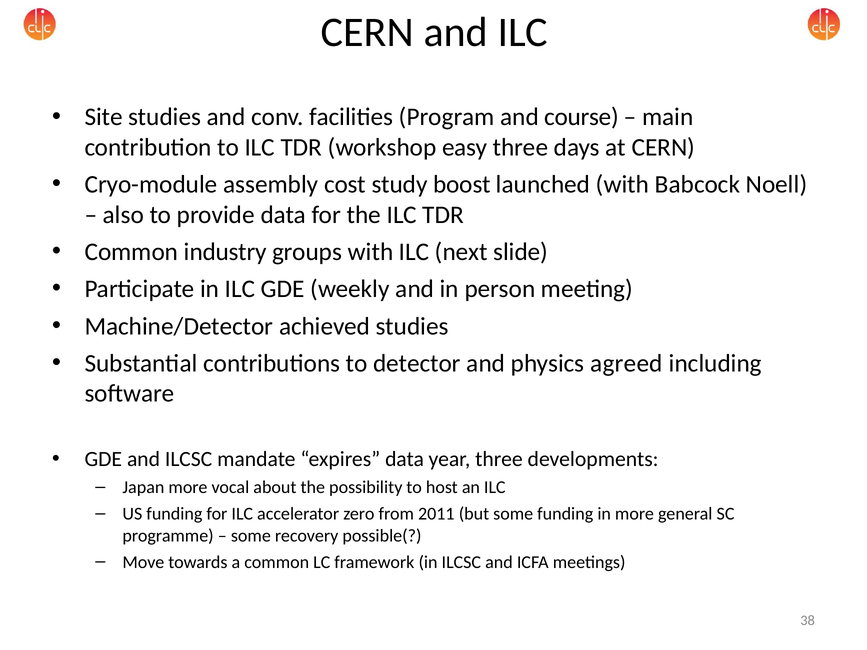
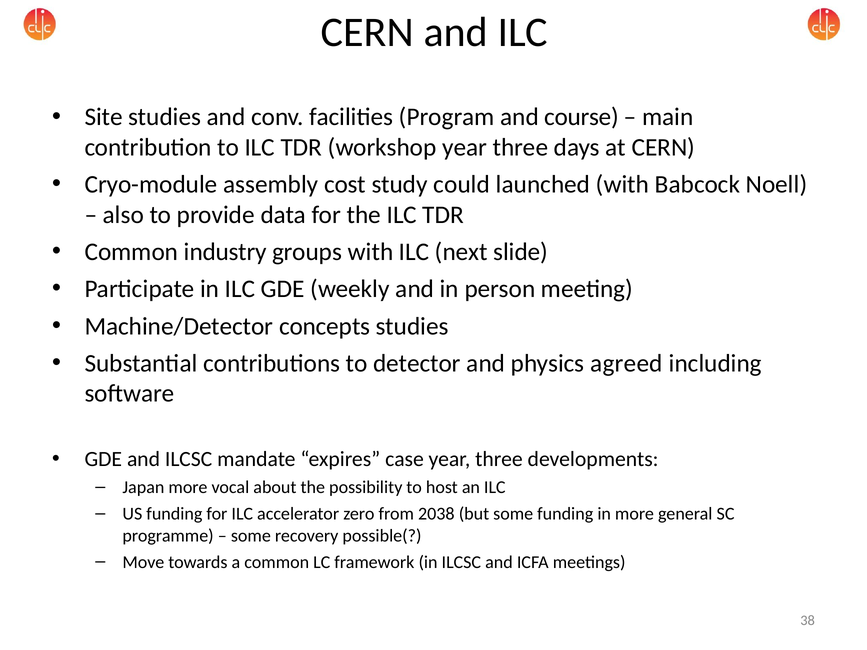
workshop easy: easy -> year
boost: boost -> could
achieved: achieved -> concepts
expires data: data -> case
2011: 2011 -> 2038
